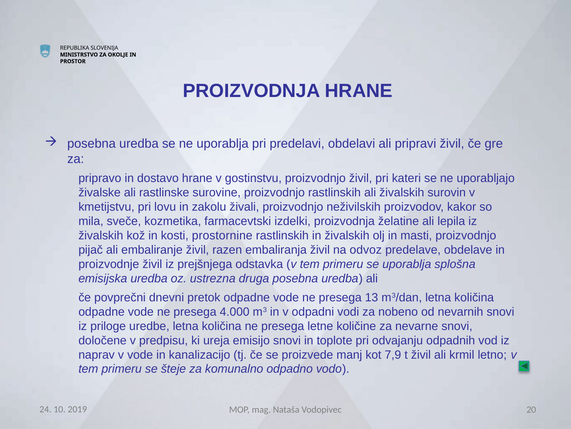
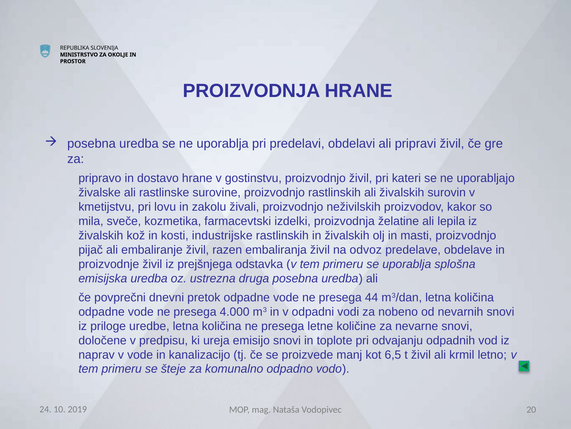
prostornine: prostornine -> industrijske
13: 13 -> 44
7,9: 7,9 -> 6,5
